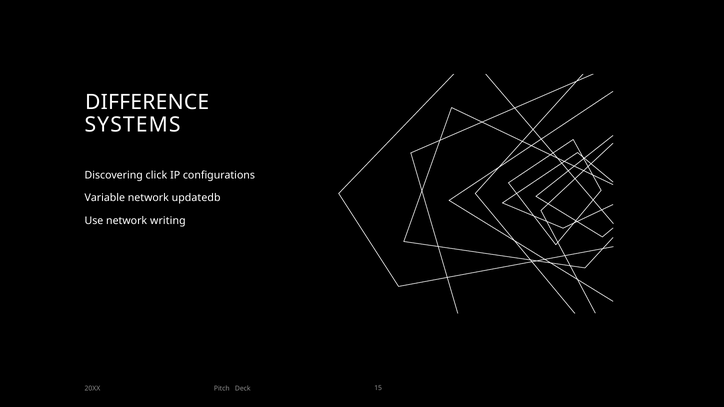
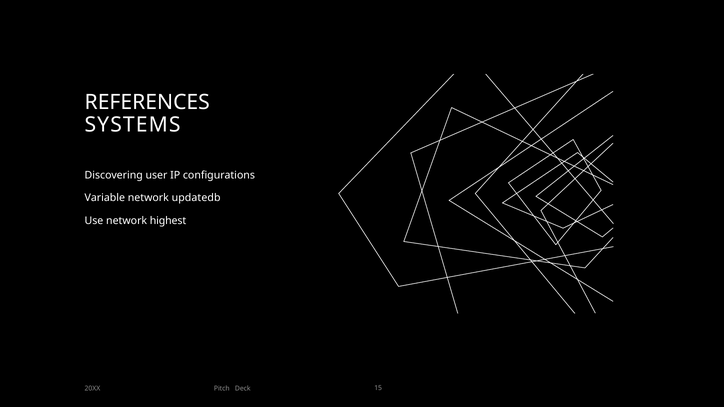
DIFFERENCE: DIFFERENCE -> REFERENCES
click: click -> user
writing: writing -> highest
